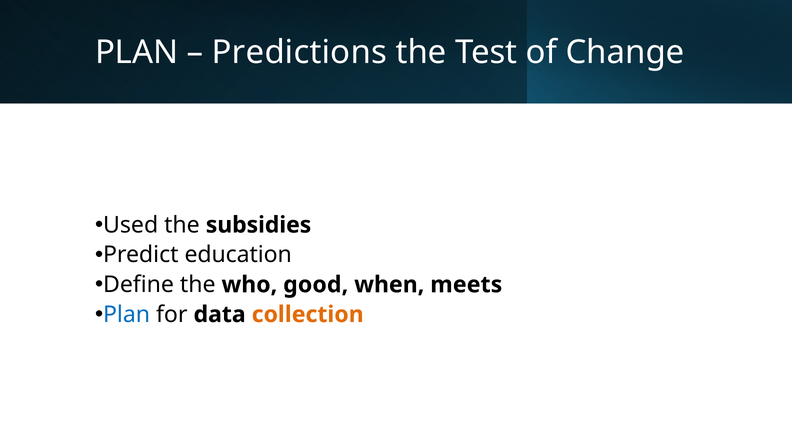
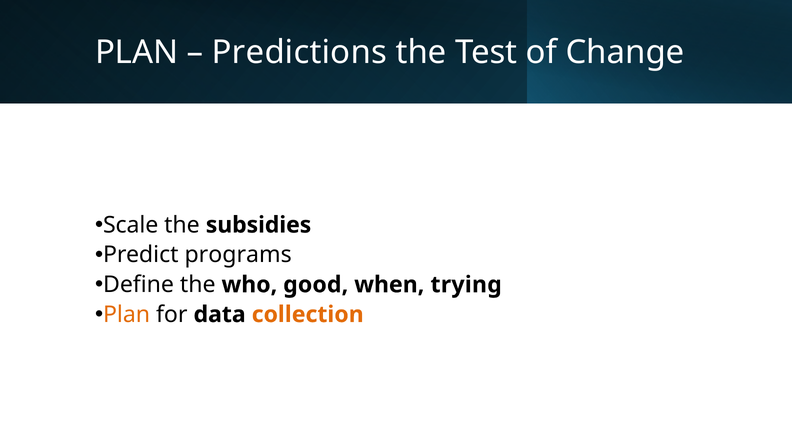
Used: Used -> Scale
education: education -> programs
meets: meets -> trying
Plan at (127, 315) colour: blue -> orange
